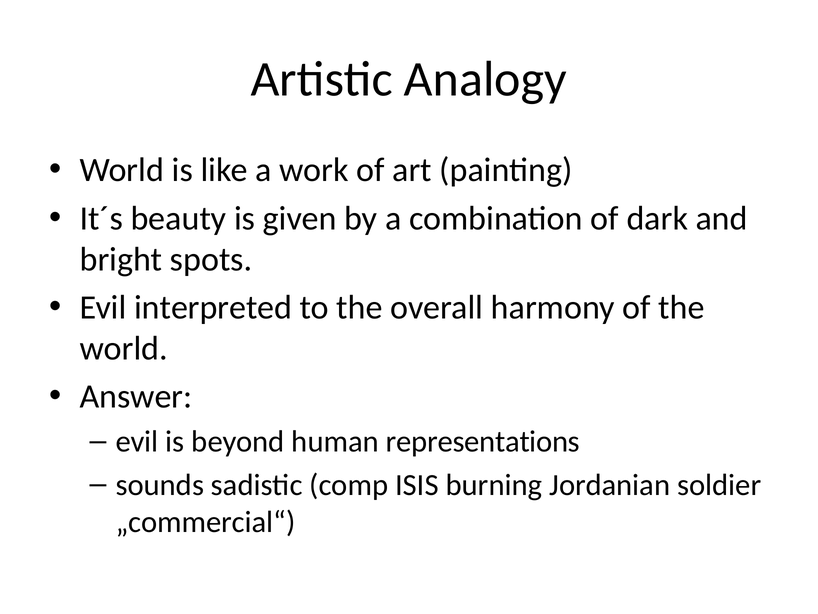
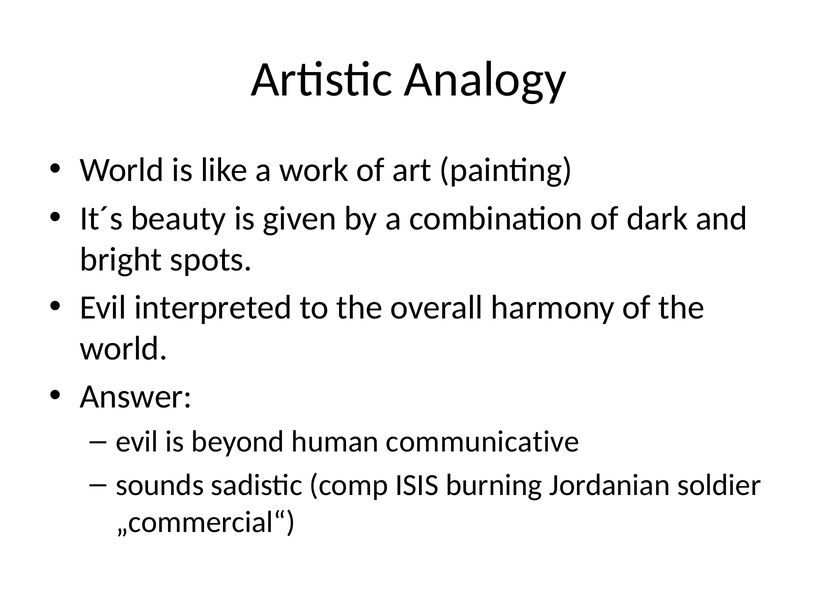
representations: representations -> communicative
